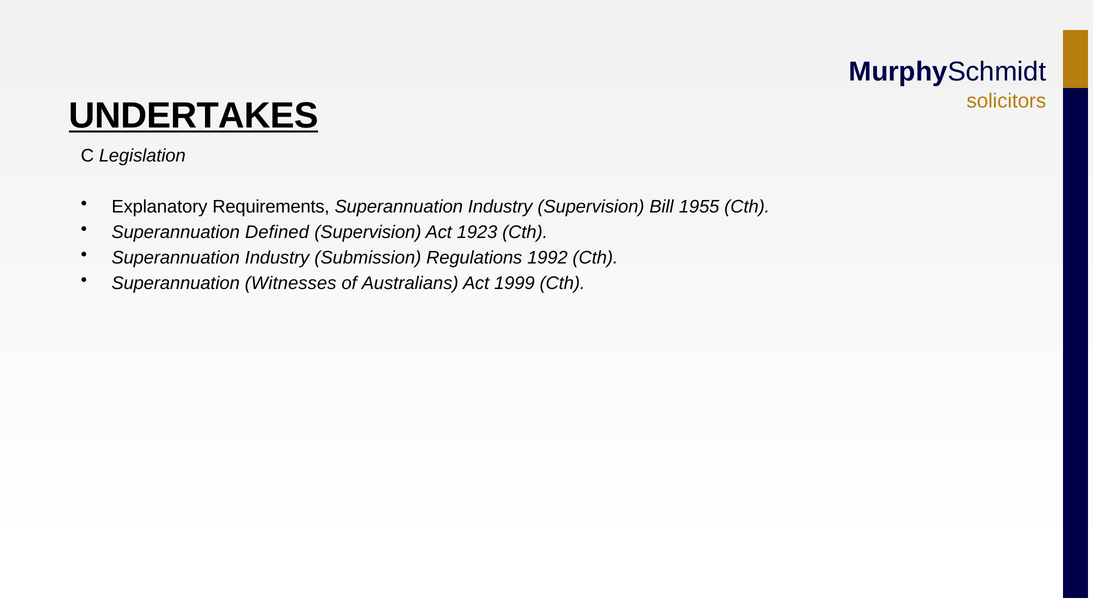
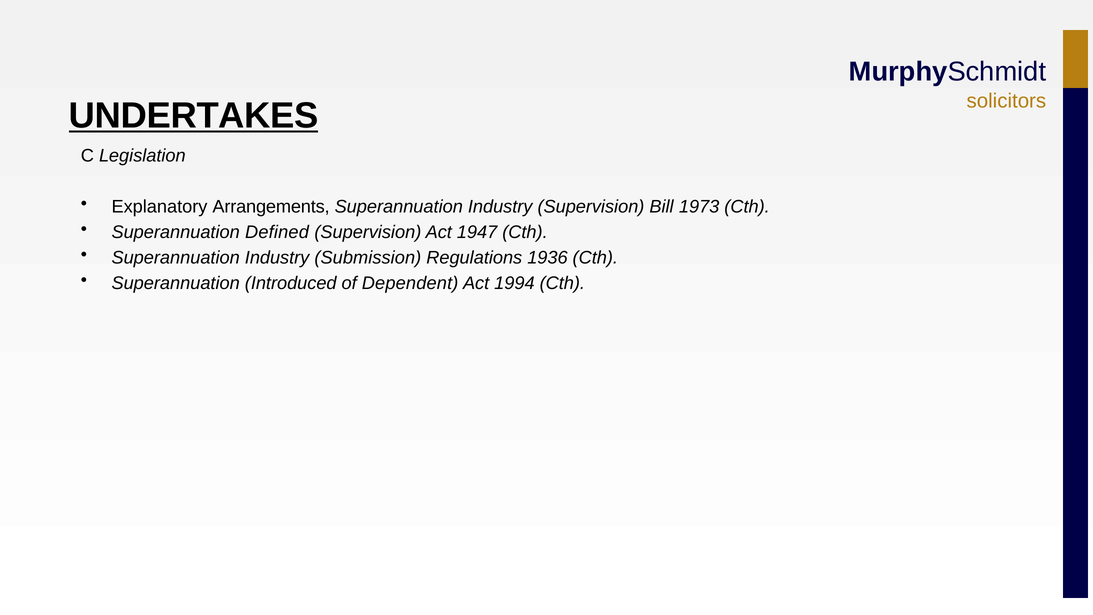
Requirements: Requirements -> Arrangements
1955: 1955 -> 1973
1923: 1923 -> 1947
1992: 1992 -> 1936
Witnesses: Witnesses -> Introduced
Australians: Australians -> Dependent
1999: 1999 -> 1994
